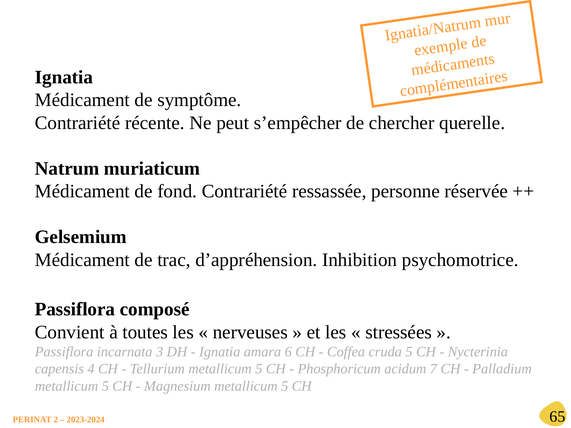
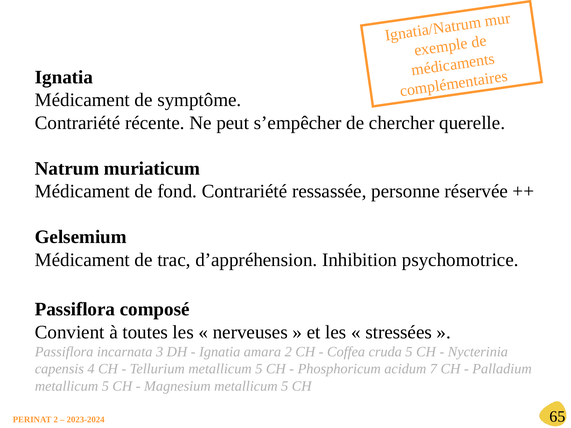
amara 6: 6 -> 2
